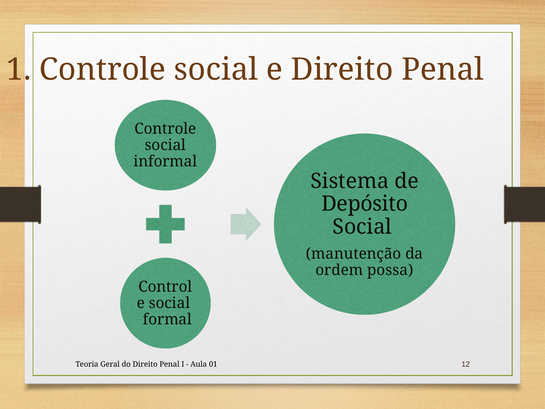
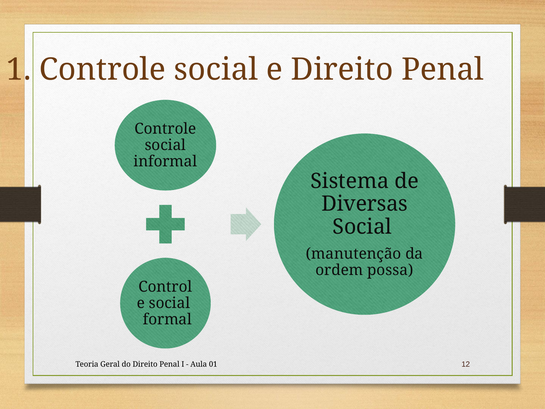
Depósito: Depósito -> Diversas
